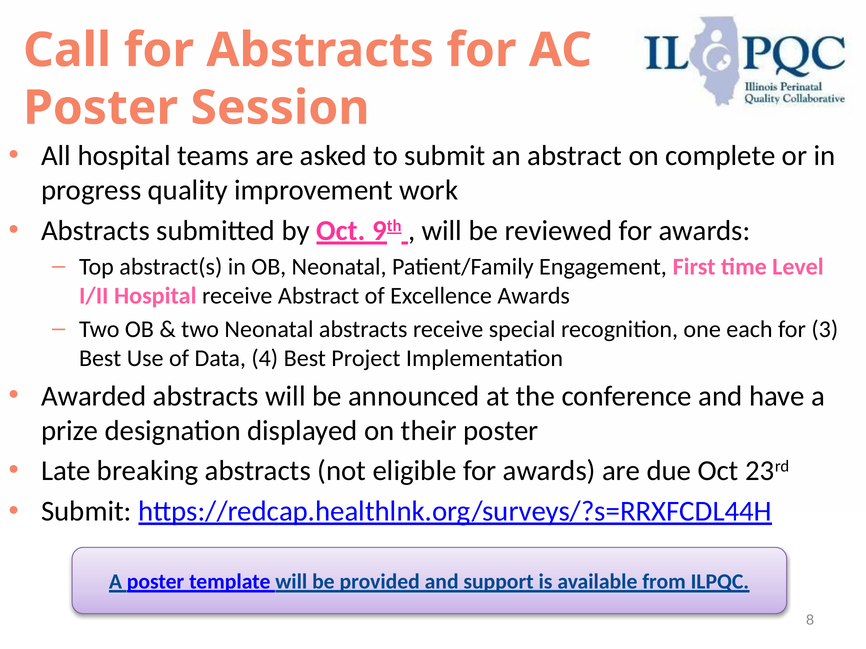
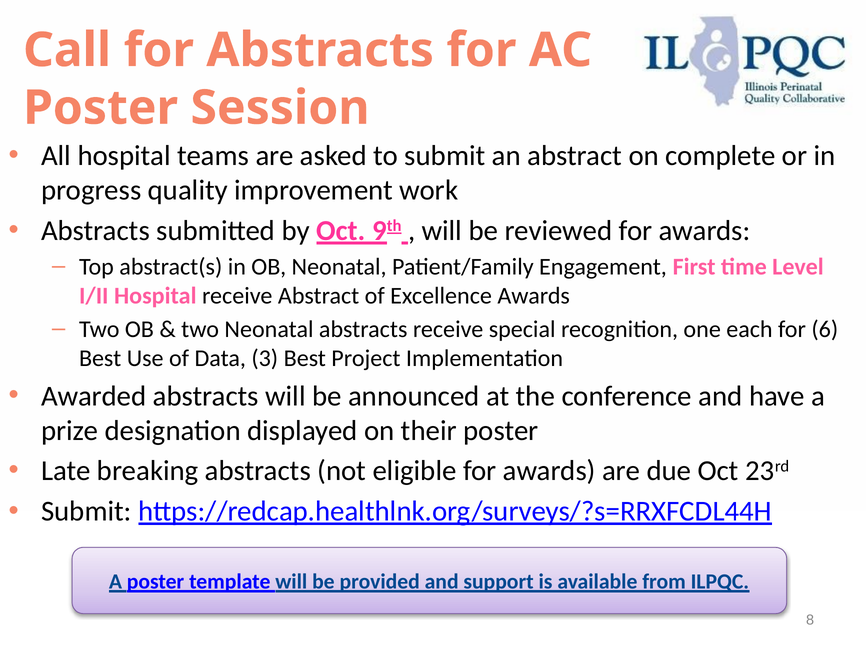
3: 3 -> 6
4: 4 -> 3
